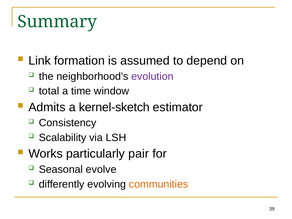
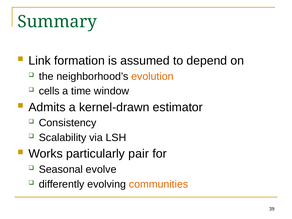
evolution colour: purple -> orange
total: total -> cells
kernel-sketch: kernel-sketch -> kernel-drawn
